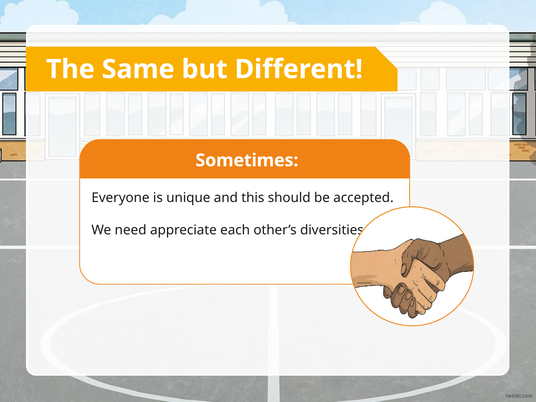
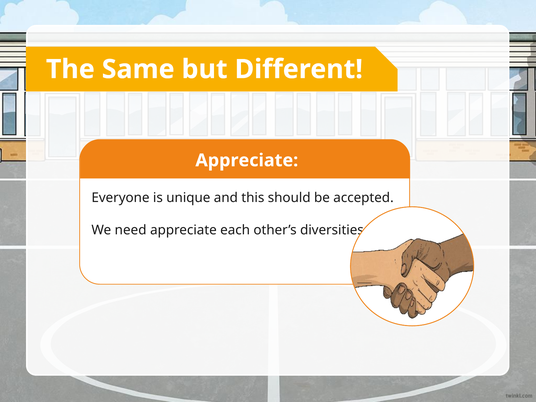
Sometimes at (247, 160): Sometimes -> Appreciate
